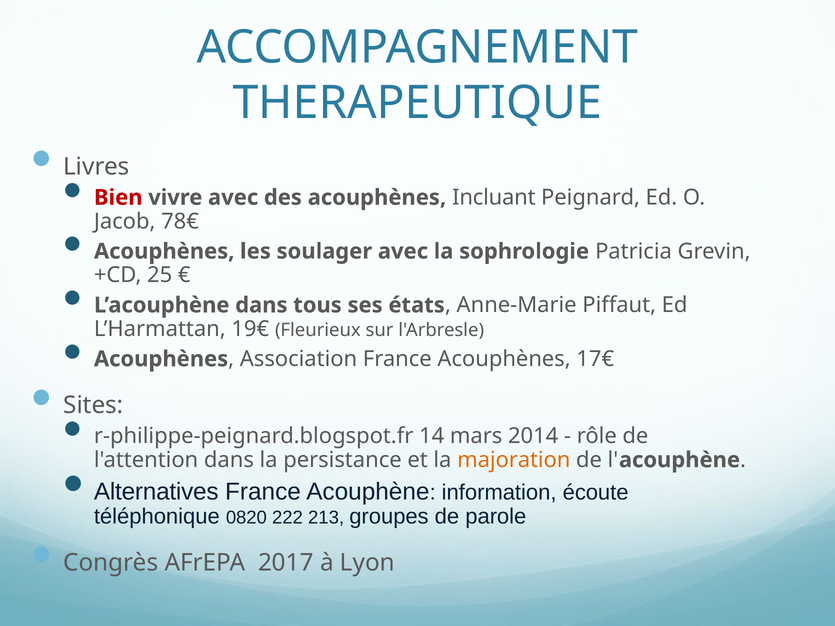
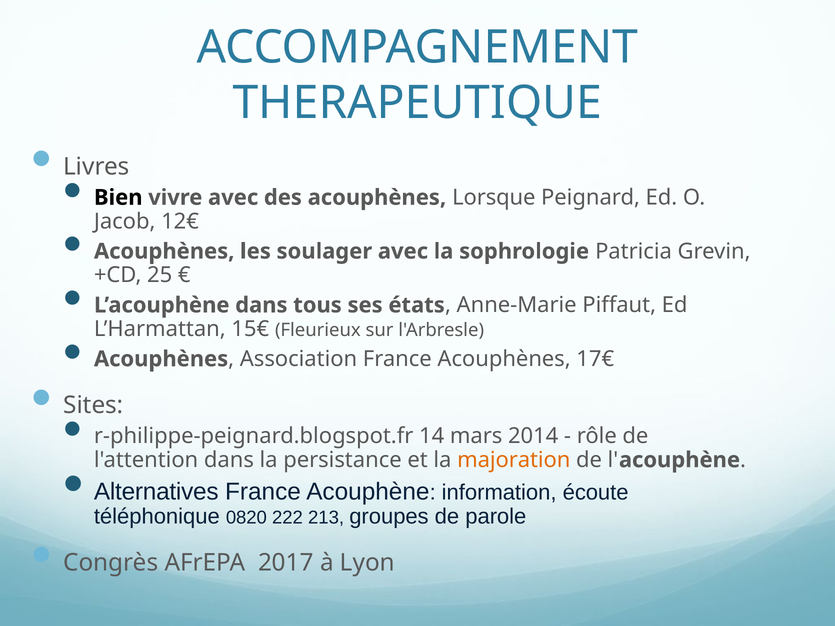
Bien colour: red -> black
Incluant: Incluant -> Lorsque
78€: 78€ -> 12€
19€: 19€ -> 15€
